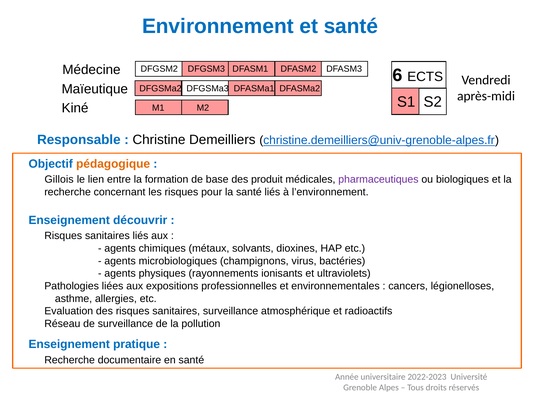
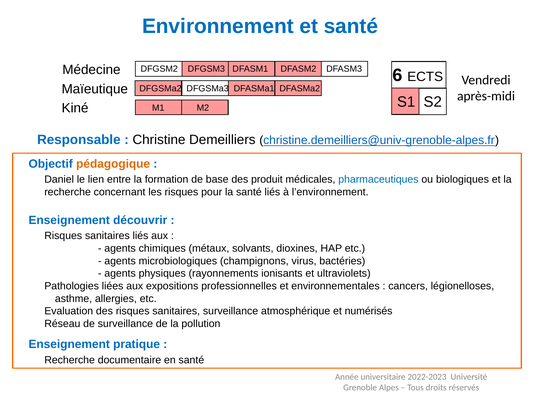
Gillois: Gillois -> Daniel
pharmaceutiques colour: purple -> blue
radioactifs: radioactifs -> numérisés
